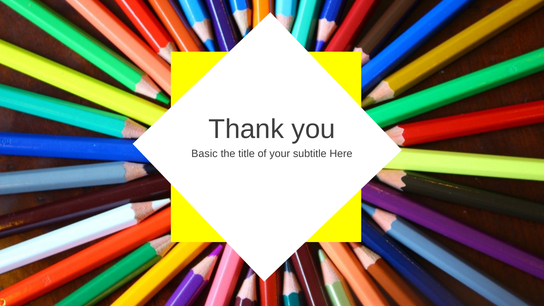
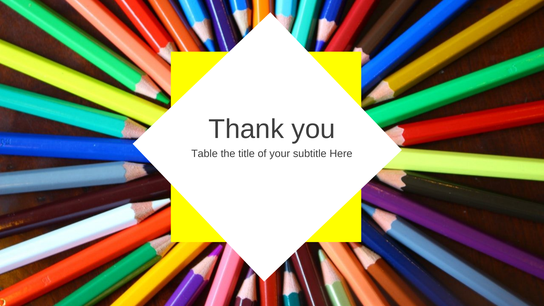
Basic: Basic -> Table
